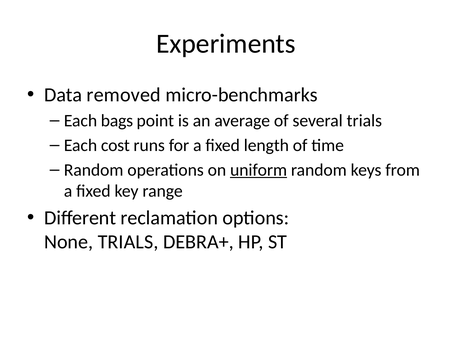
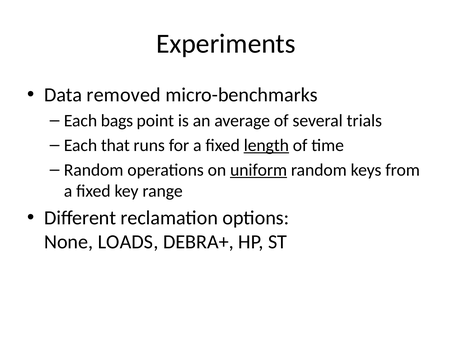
cost: cost -> that
length underline: none -> present
None TRIALS: TRIALS -> LOADS
